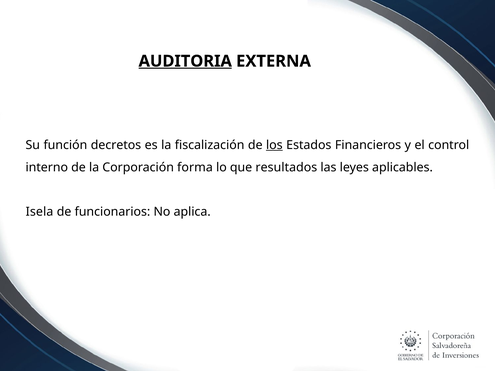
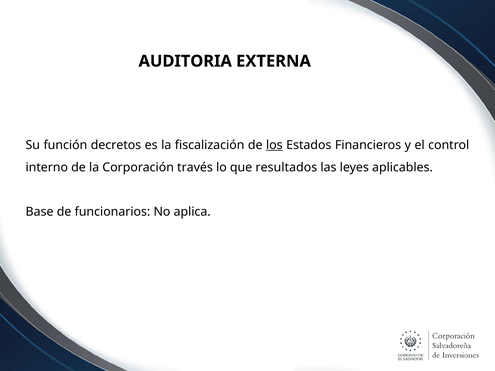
AUDITORIA underline: present -> none
forma: forma -> través
Isela: Isela -> Base
